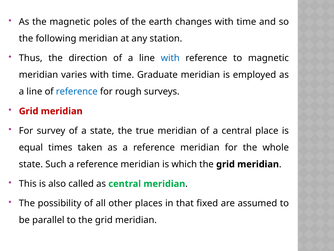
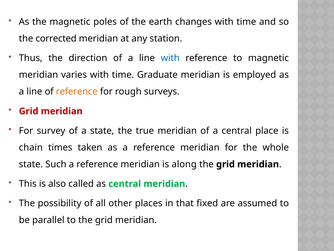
following: following -> corrected
reference at (77, 91) colour: blue -> orange
equal: equal -> chain
which: which -> along
